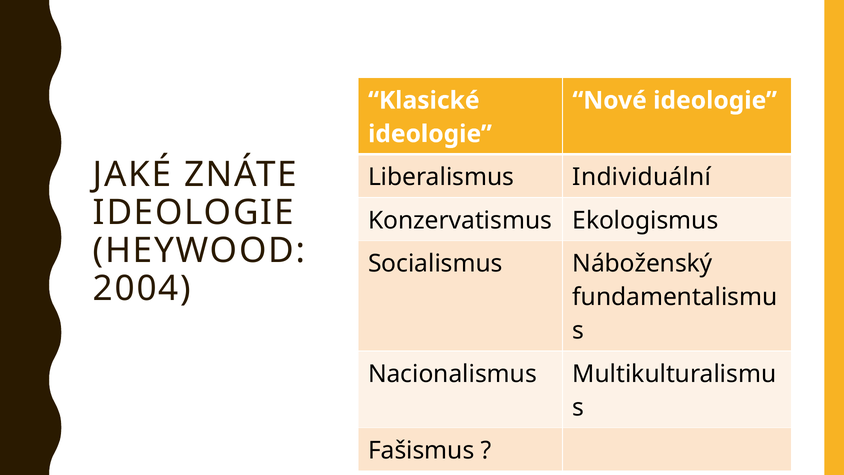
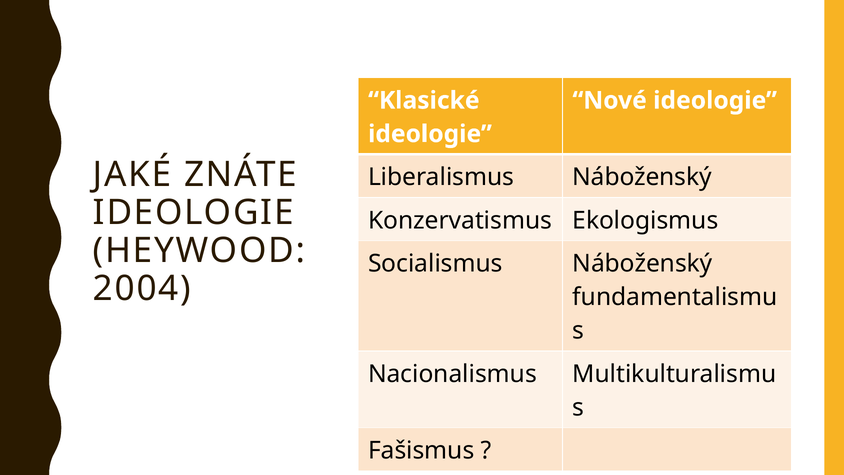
Liberalismus Individuální: Individuální -> Náboženský
